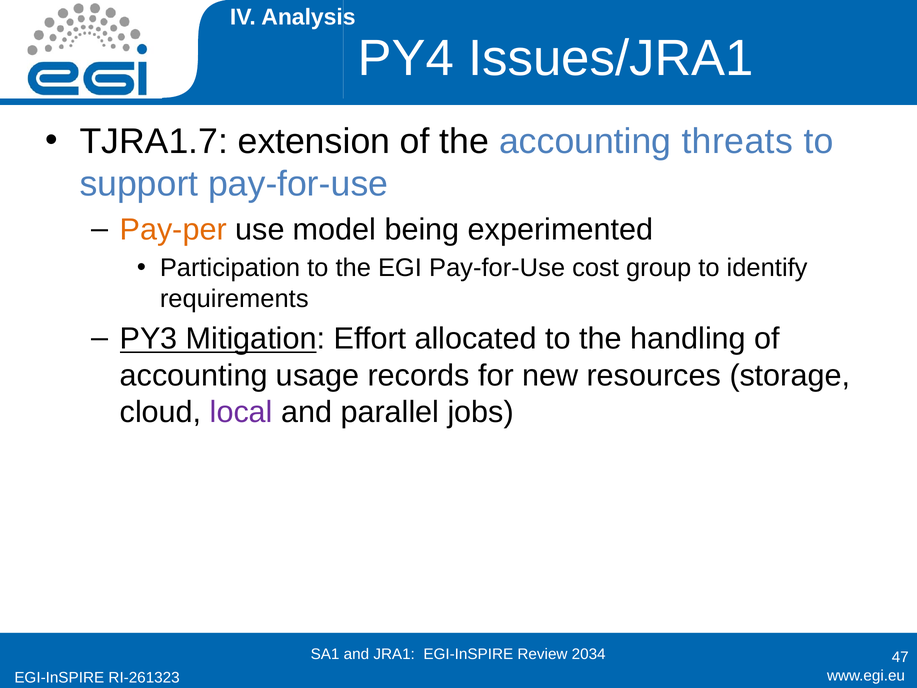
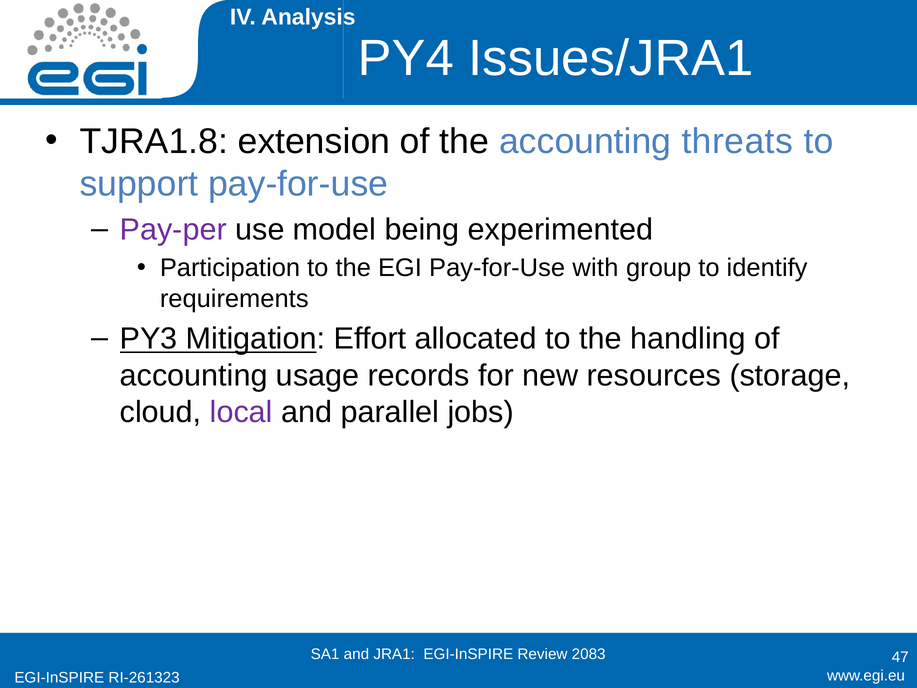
TJRA1.7: TJRA1.7 -> TJRA1.8
Pay-per colour: orange -> purple
cost: cost -> with
2034: 2034 -> 2083
